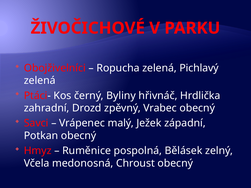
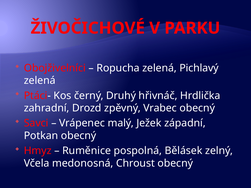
Byliny: Byliny -> Druhý
